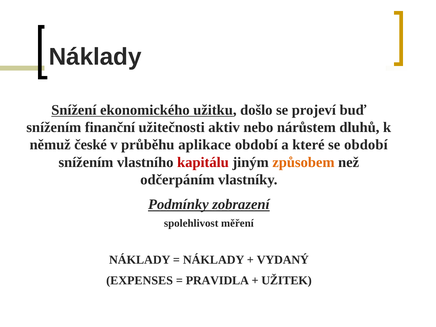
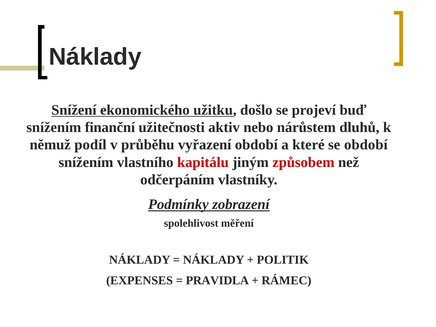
české: české -> podíl
aplikace: aplikace -> vyřazení
způsobem colour: orange -> red
VYDANÝ: VYDANÝ -> POLITIK
UŽITEK: UŽITEK -> RÁMEC
